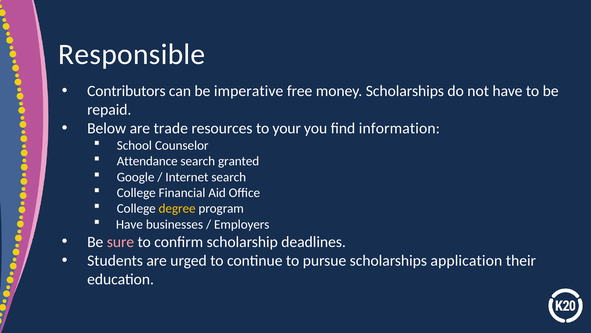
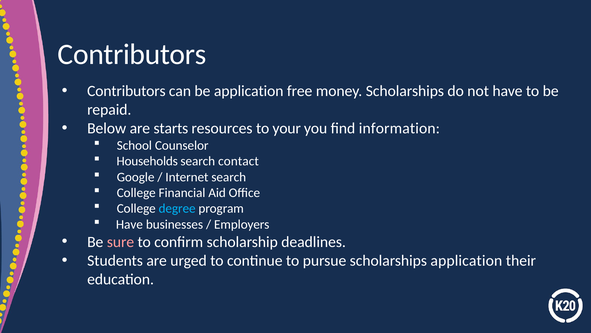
Responsible at (132, 54): Responsible -> Contributors
be imperative: imperative -> application
trade: trade -> starts
Attendance: Attendance -> Households
granted: granted -> contact
degree colour: yellow -> light blue
